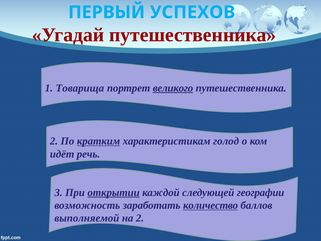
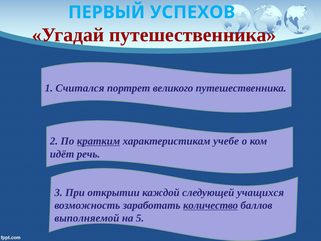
Товарища: Товарища -> Считался
великого underline: present -> none
голод: голод -> учебе
открытии underline: present -> none
географии: географии -> учащихся
на 2: 2 -> 5
